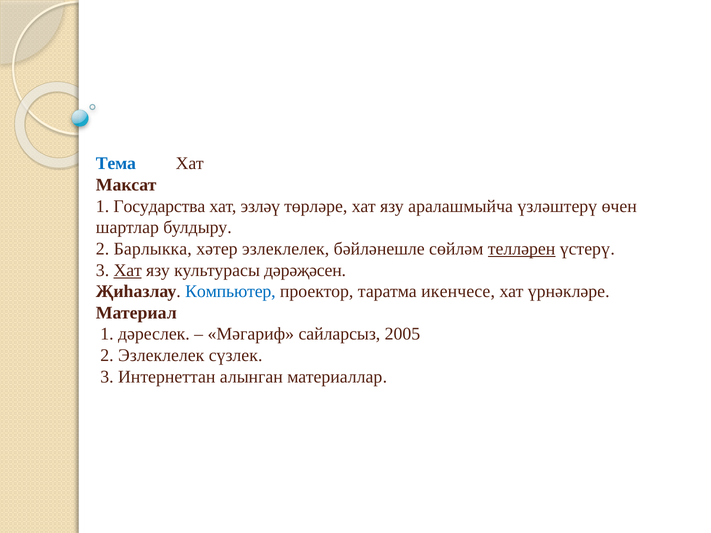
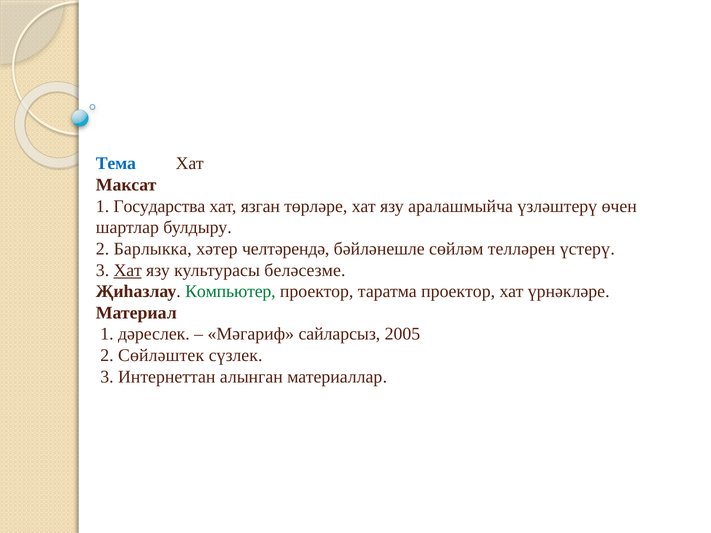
эзләү: эзләү -> язган
хәтер эзлеклелек: эзлеклелек -> челтәрендә
телләрен underline: present -> none
дәрәҗәсен: дәрәҗәсен -> беләсезме
Компьютер colour: blue -> green
таратма икенчесе: икенчесе -> проектор
2 Эзлеклелек: Эзлеклелек -> Сөйләштек
